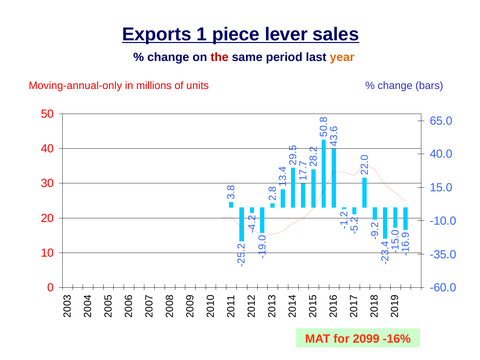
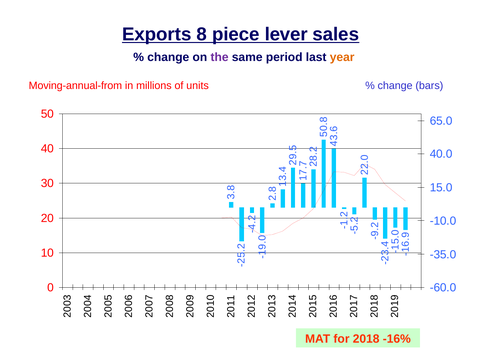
Exports 1: 1 -> 8
the colour: red -> purple
Moving-annual-only: Moving-annual-only -> Moving-annual-from
2099: 2099 -> 2018
